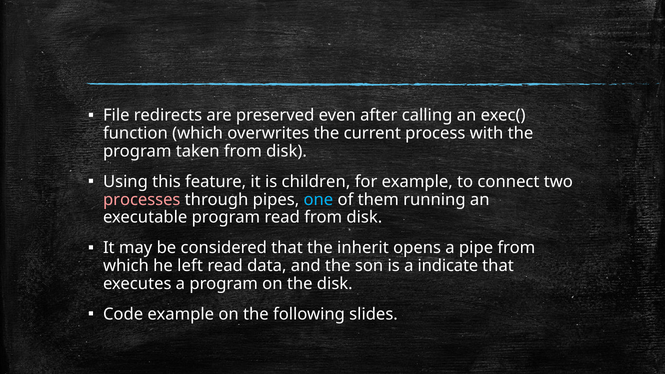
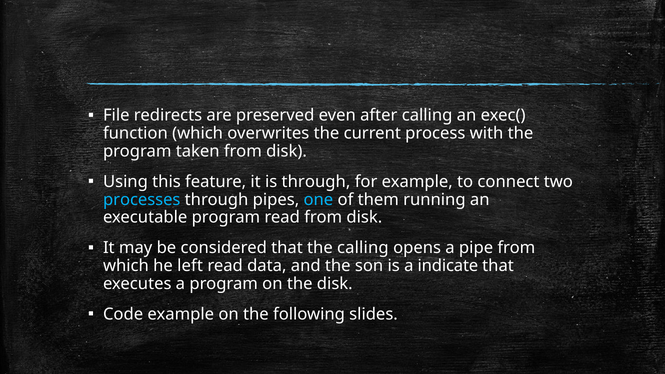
is children: children -> through
processes colour: pink -> light blue
the inherit: inherit -> calling
